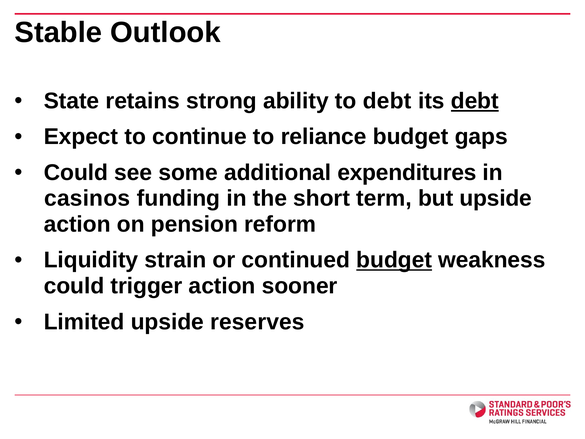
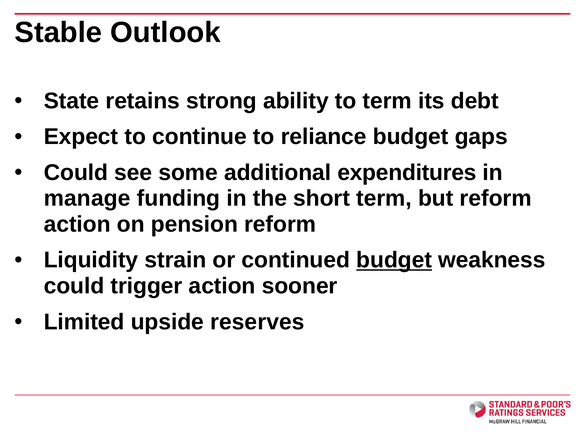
to debt: debt -> term
debt at (475, 101) underline: present -> none
casinos: casinos -> manage
but upside: upside -> reform
